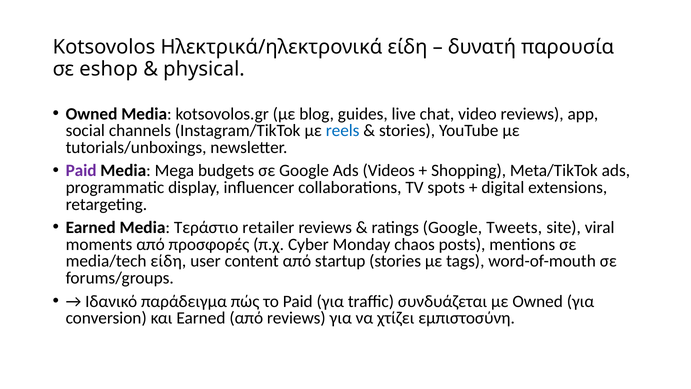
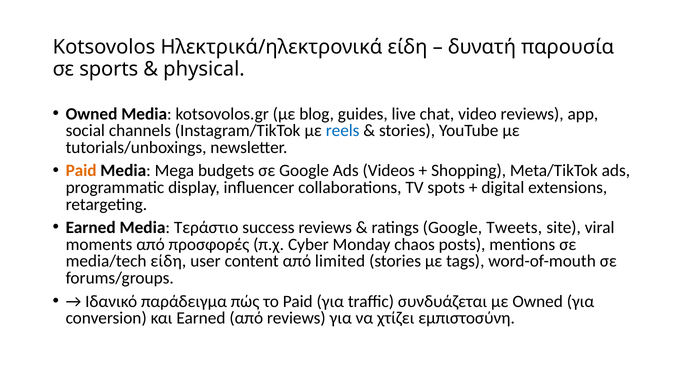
eshop: eshop -> sports
Paid at (81, 171) colour: purple -> orange
retailer: retailer -> success
startup: startup -> limited
